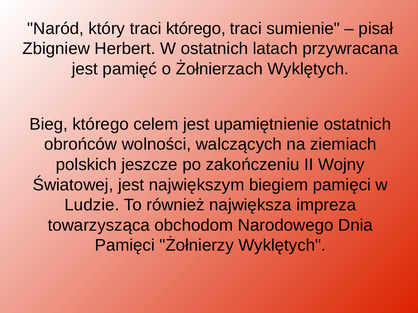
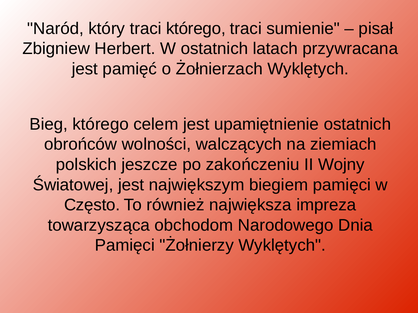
Ludzie: Ludzie -> Często
